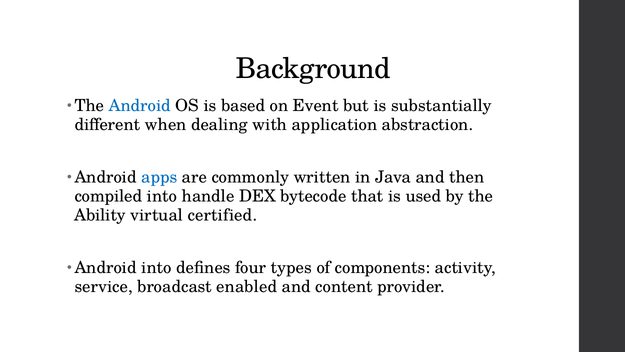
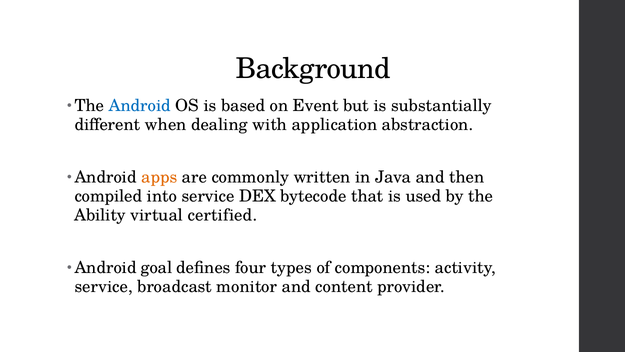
apps colour: blue -> orange
into handle: handle -> service
Android into: into -> goal
enabled: enabled -> monitor
